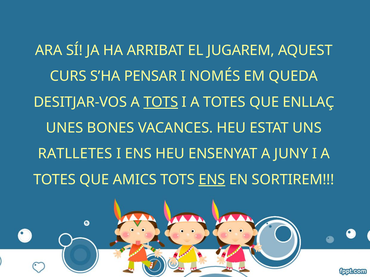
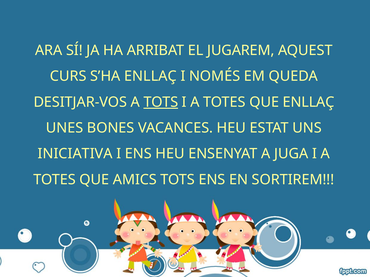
S’HA PENSAR: PENSAR -> ENLLAÇ
RATLLETES: RATLLETES -> INICIATIVA
JUNY: JUNY -> JUGA
ENS at (212, 180) underline: present -> none
